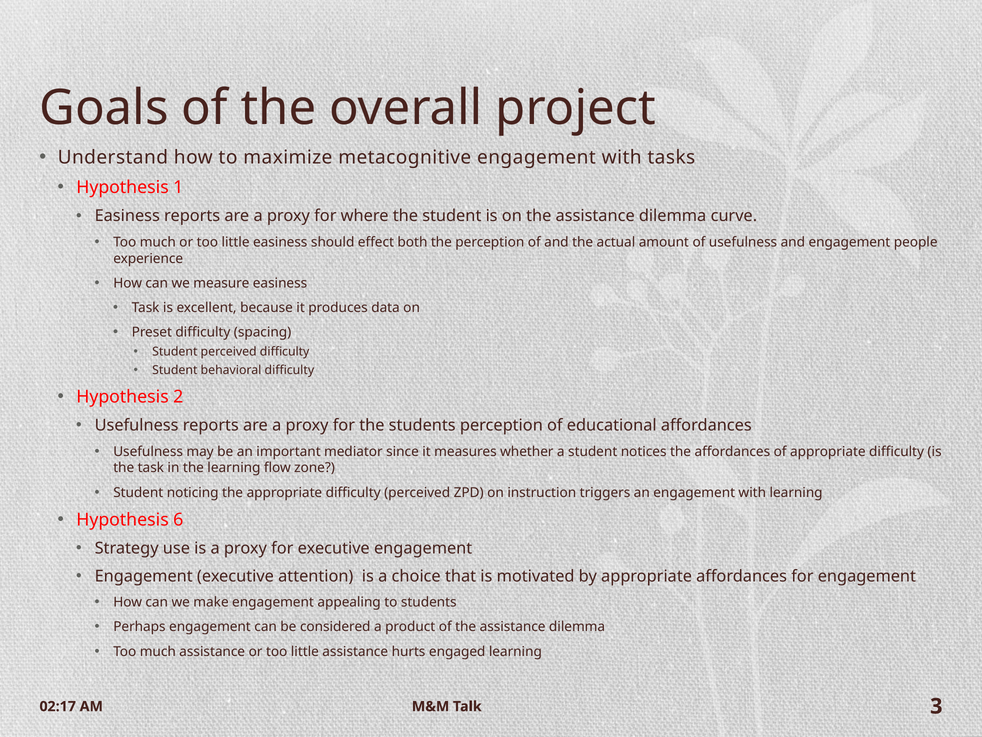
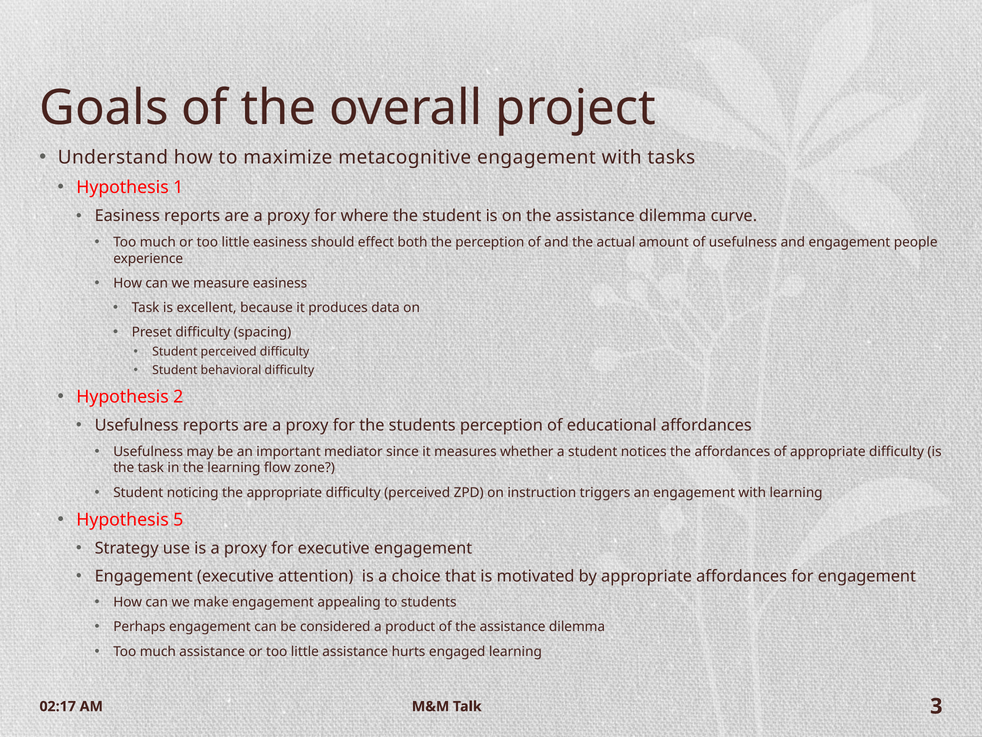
6: 6 -> 5
